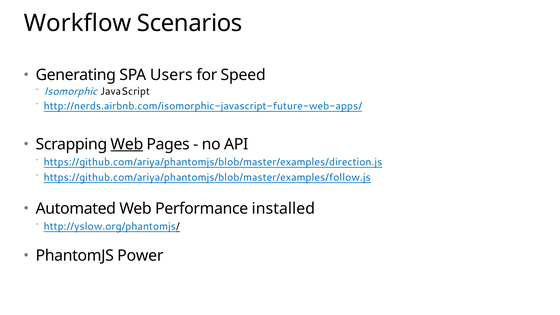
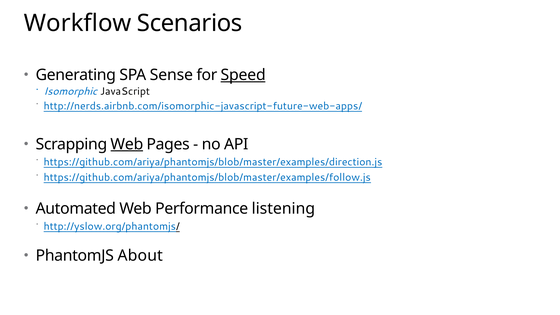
Users: Users -> Sense
Speed underline: none -> present
installed: installed -> listening
Power: Power -> About
